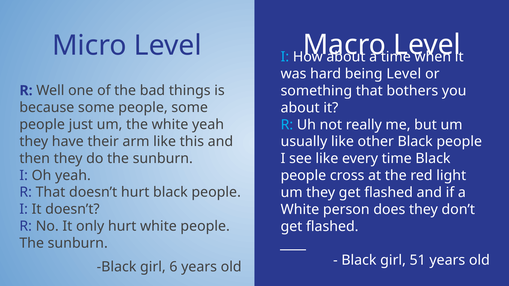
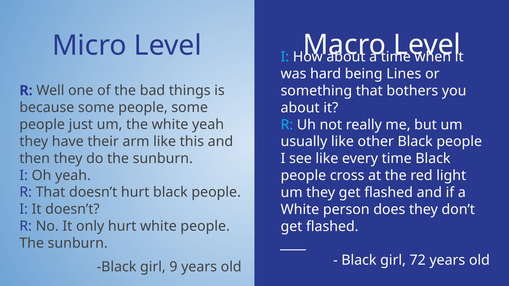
being Level: Level -> Lines
51: 51 -> 72
6: 6 -> 9
